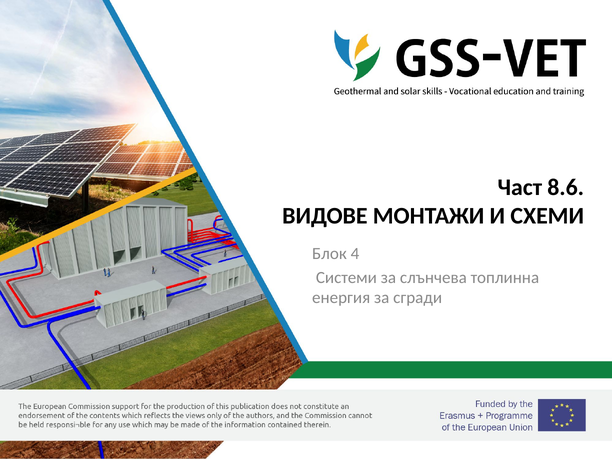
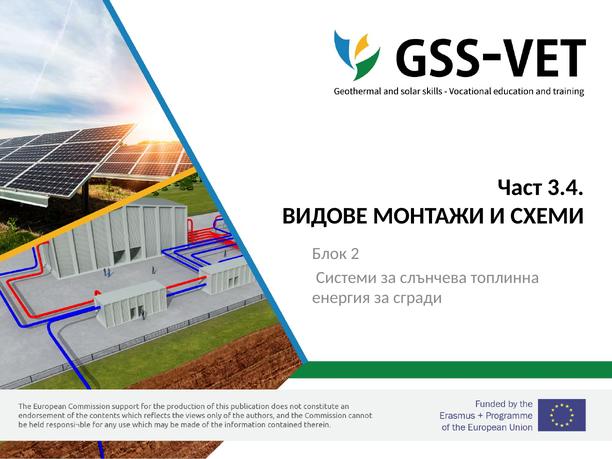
8.6: 8.6 -> 3.4
4: 4 -> 2
